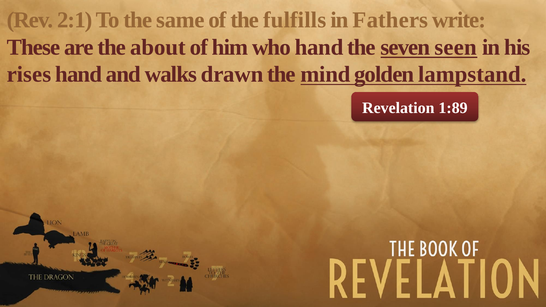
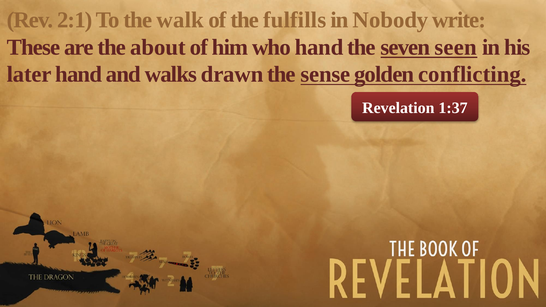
same: same -> walk
Fathers: Fathers -> Nobody
rises: rises -> later
mind: mind -> sense
lampstand: lampstand -> conflicting
1:89: 1:89 -> 1:37
